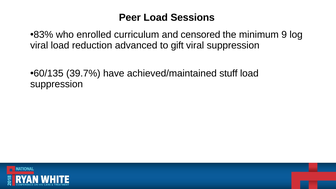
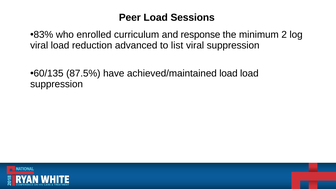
censored: censored -> response
9: 9 -> 2
gift: gift -> list
39.7%: 39.7% -> 87.5%
achieved/maintained stuff: stuff -> load
